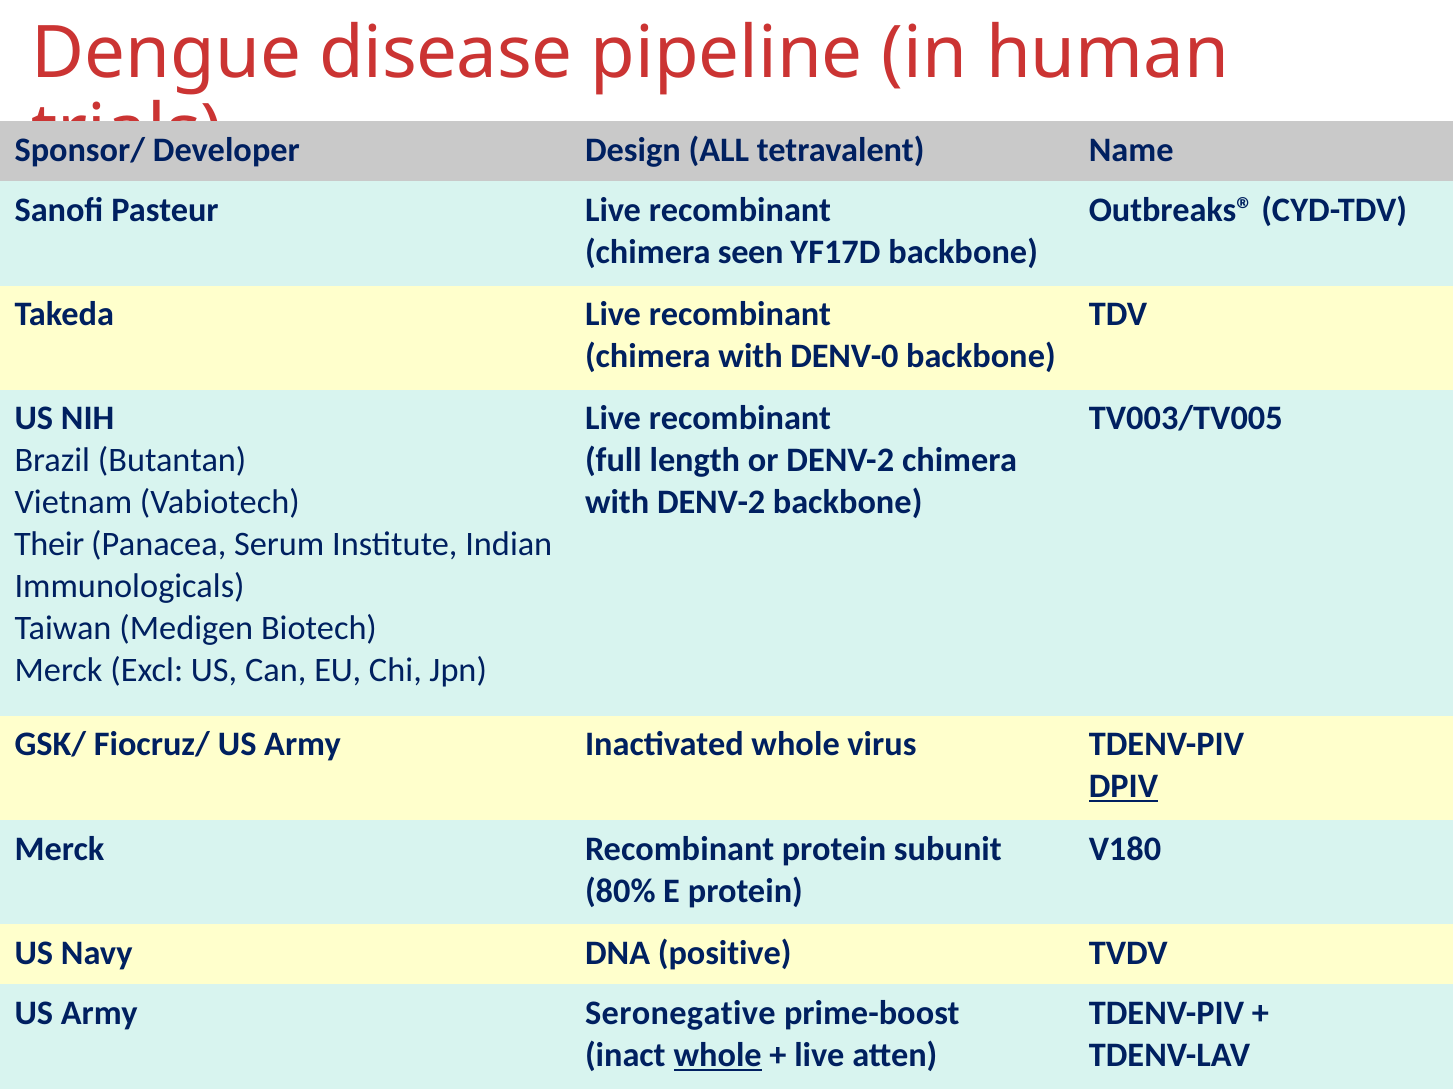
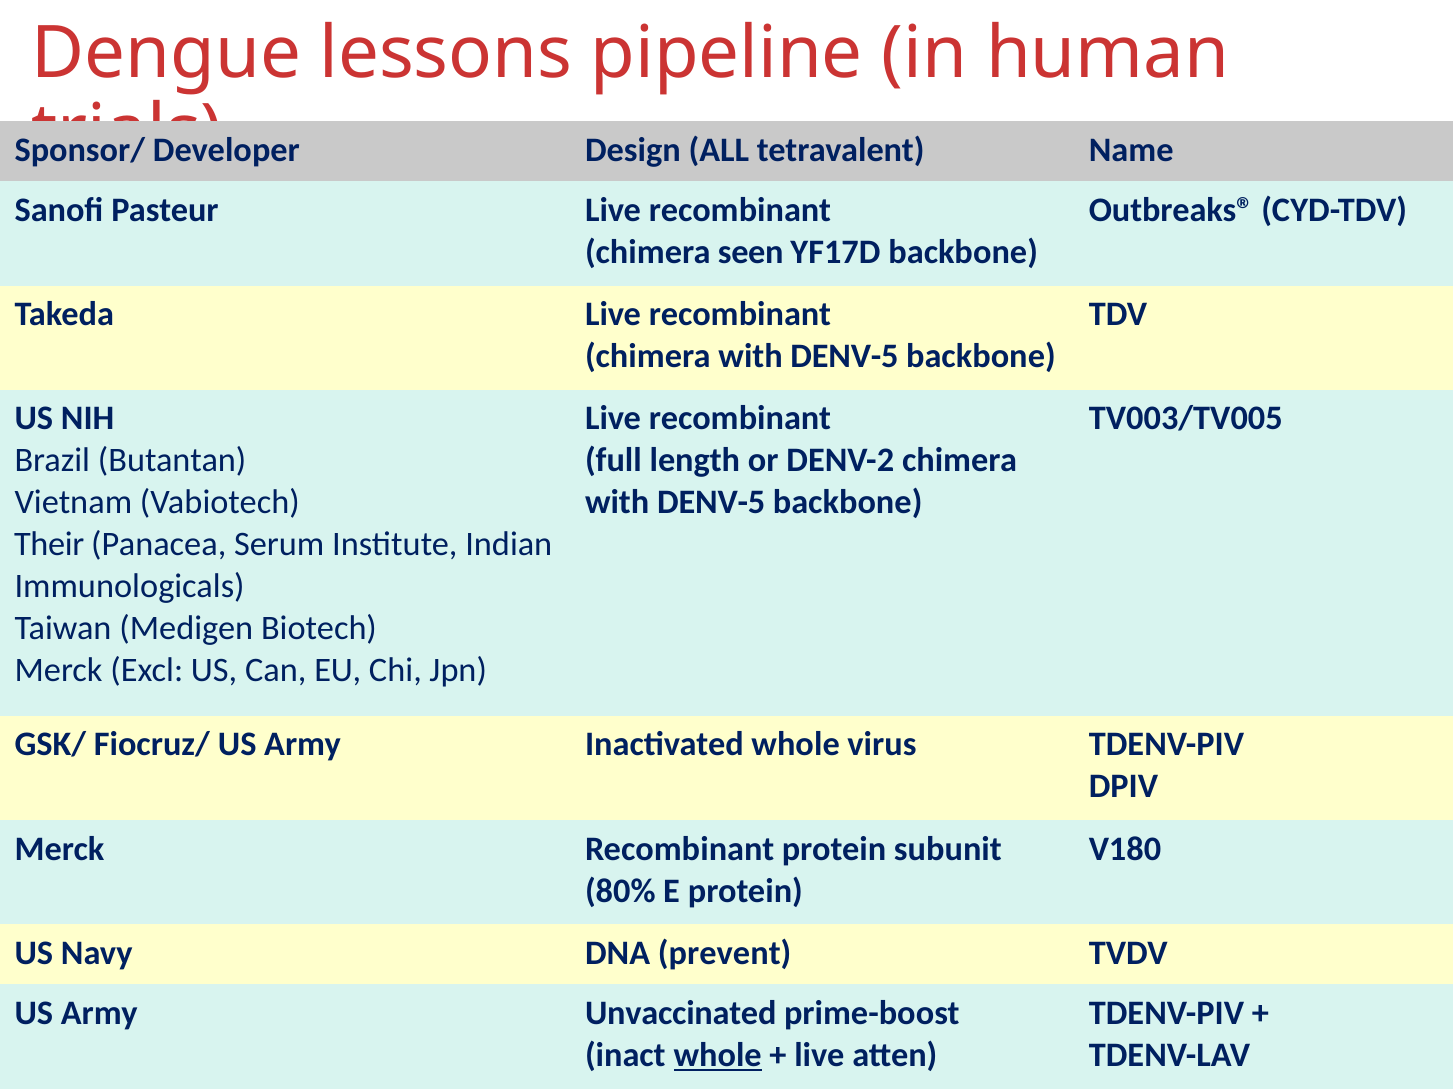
disease: disease -> lessons
DENV-0 at (844, 356): DENV-0 -> DENV-5
DENV-2 at (711, 503): DENV-2 -> DENV-5
DPIV underline: present -> none
positive: positive -> prevent
Seronegative: Seronegative -> Unvaccinated
